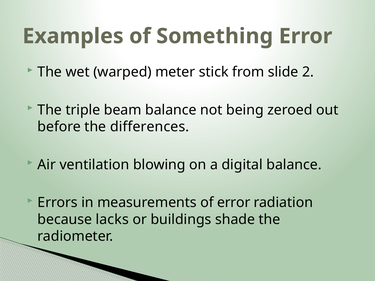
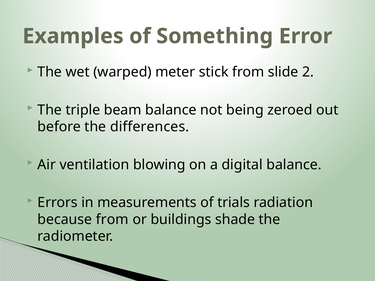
of error: error -> trials
because lacks: lacks -> from
